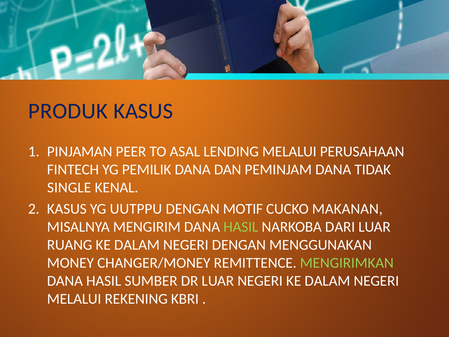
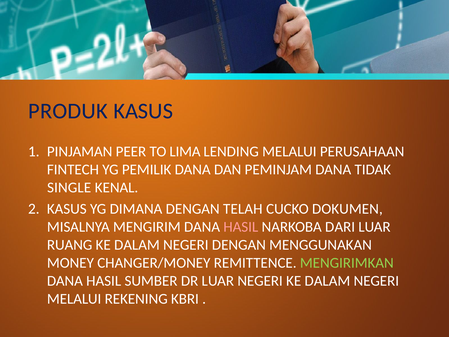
ASAL: ASAL -> LIMA
UUTPPU: UUTPPU -> DIMANA
MOTIF: MOTIF -> TELAH
MAKANAN: MAKANAN -> DOKUMEN
HASIL at (241, 227) colour: light green -> pink
